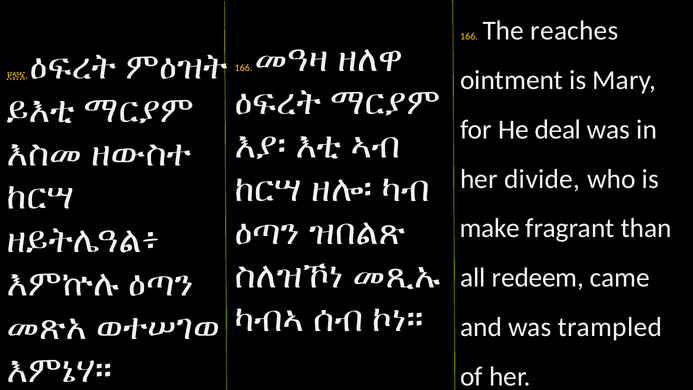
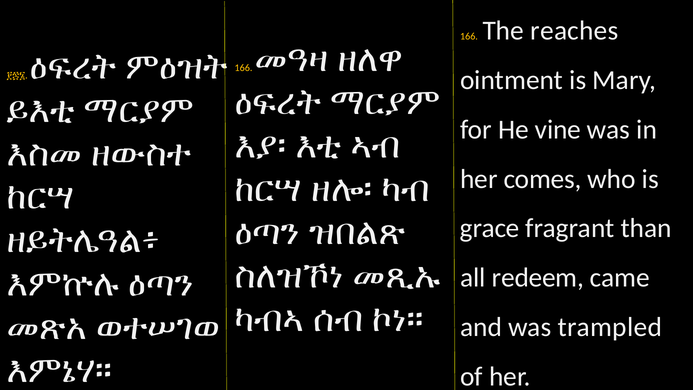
deal: deal -> vine
divide: divide -> comes
make: make -> grace
